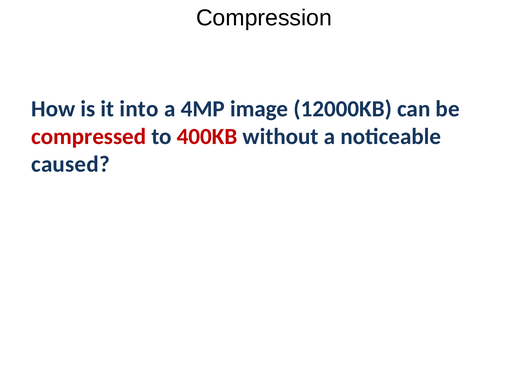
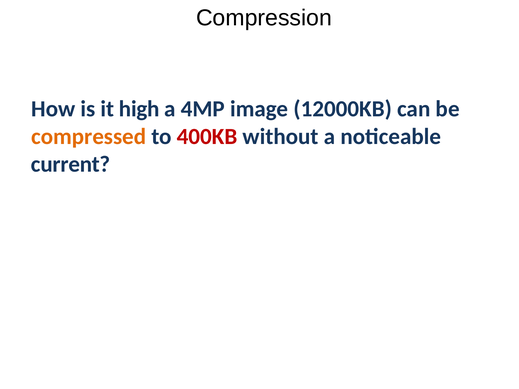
into: into -> high
compressed colour: red -> orange
caused: caused -> current
